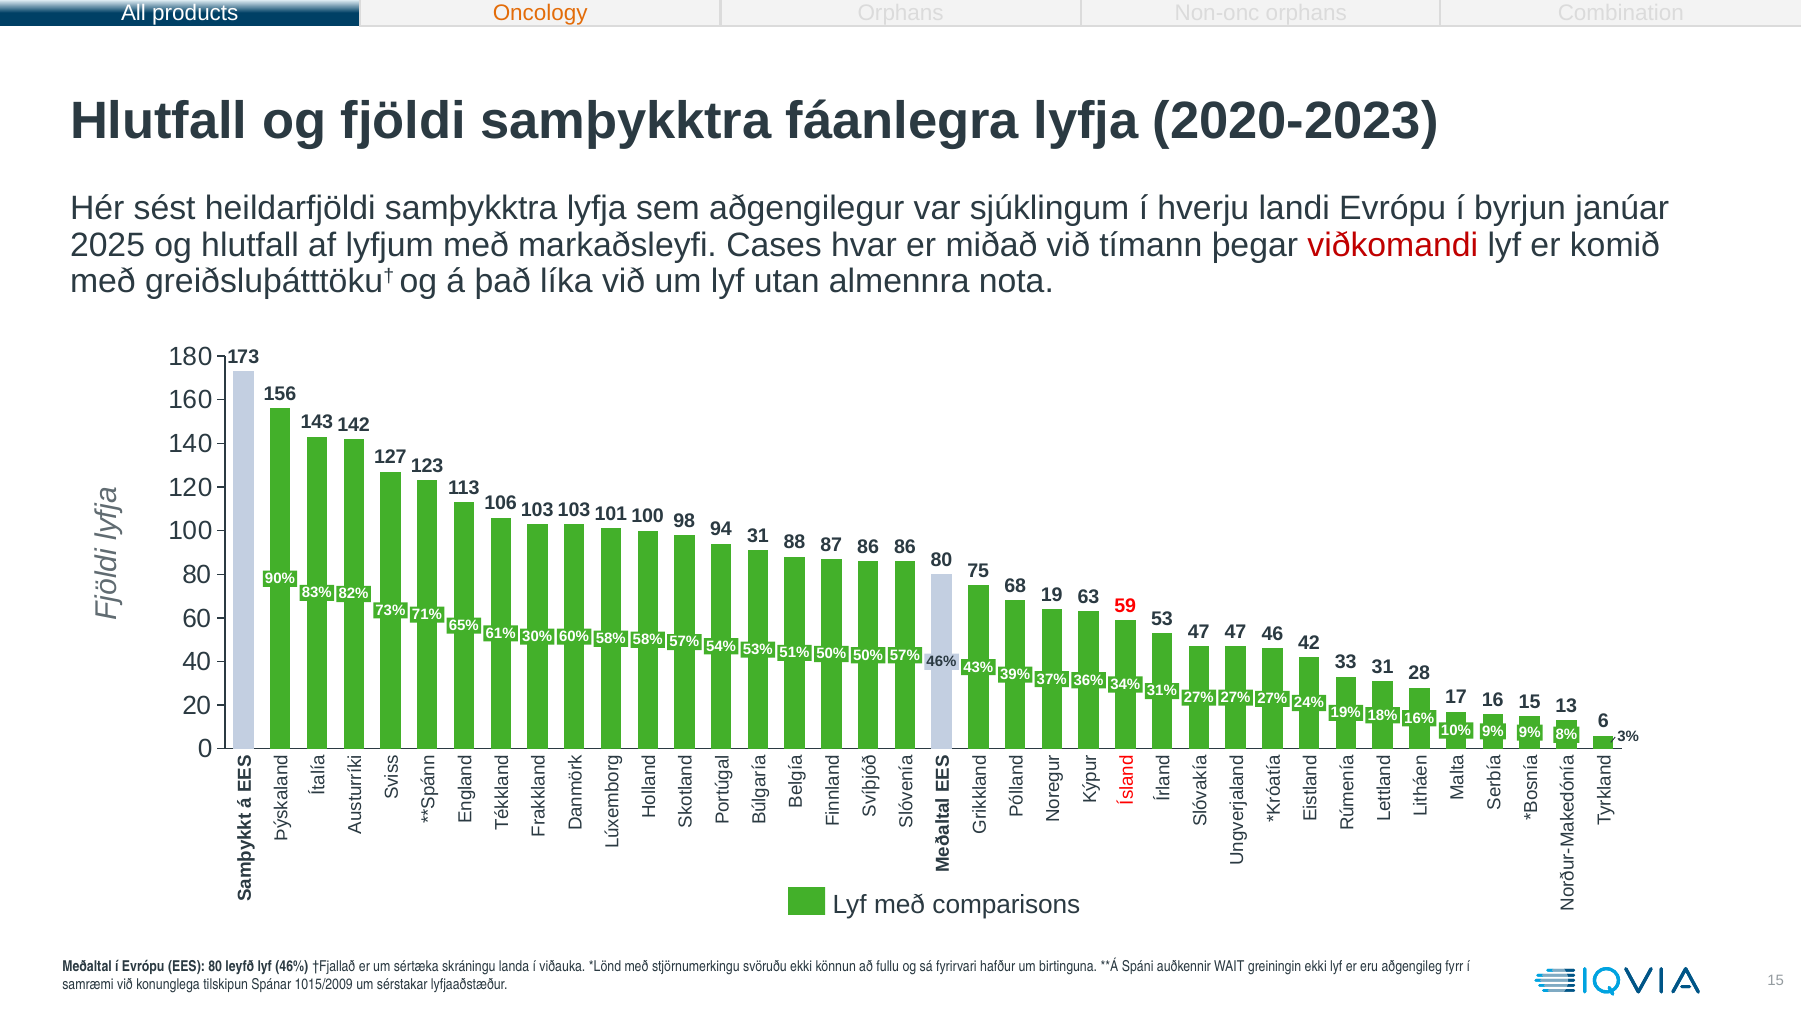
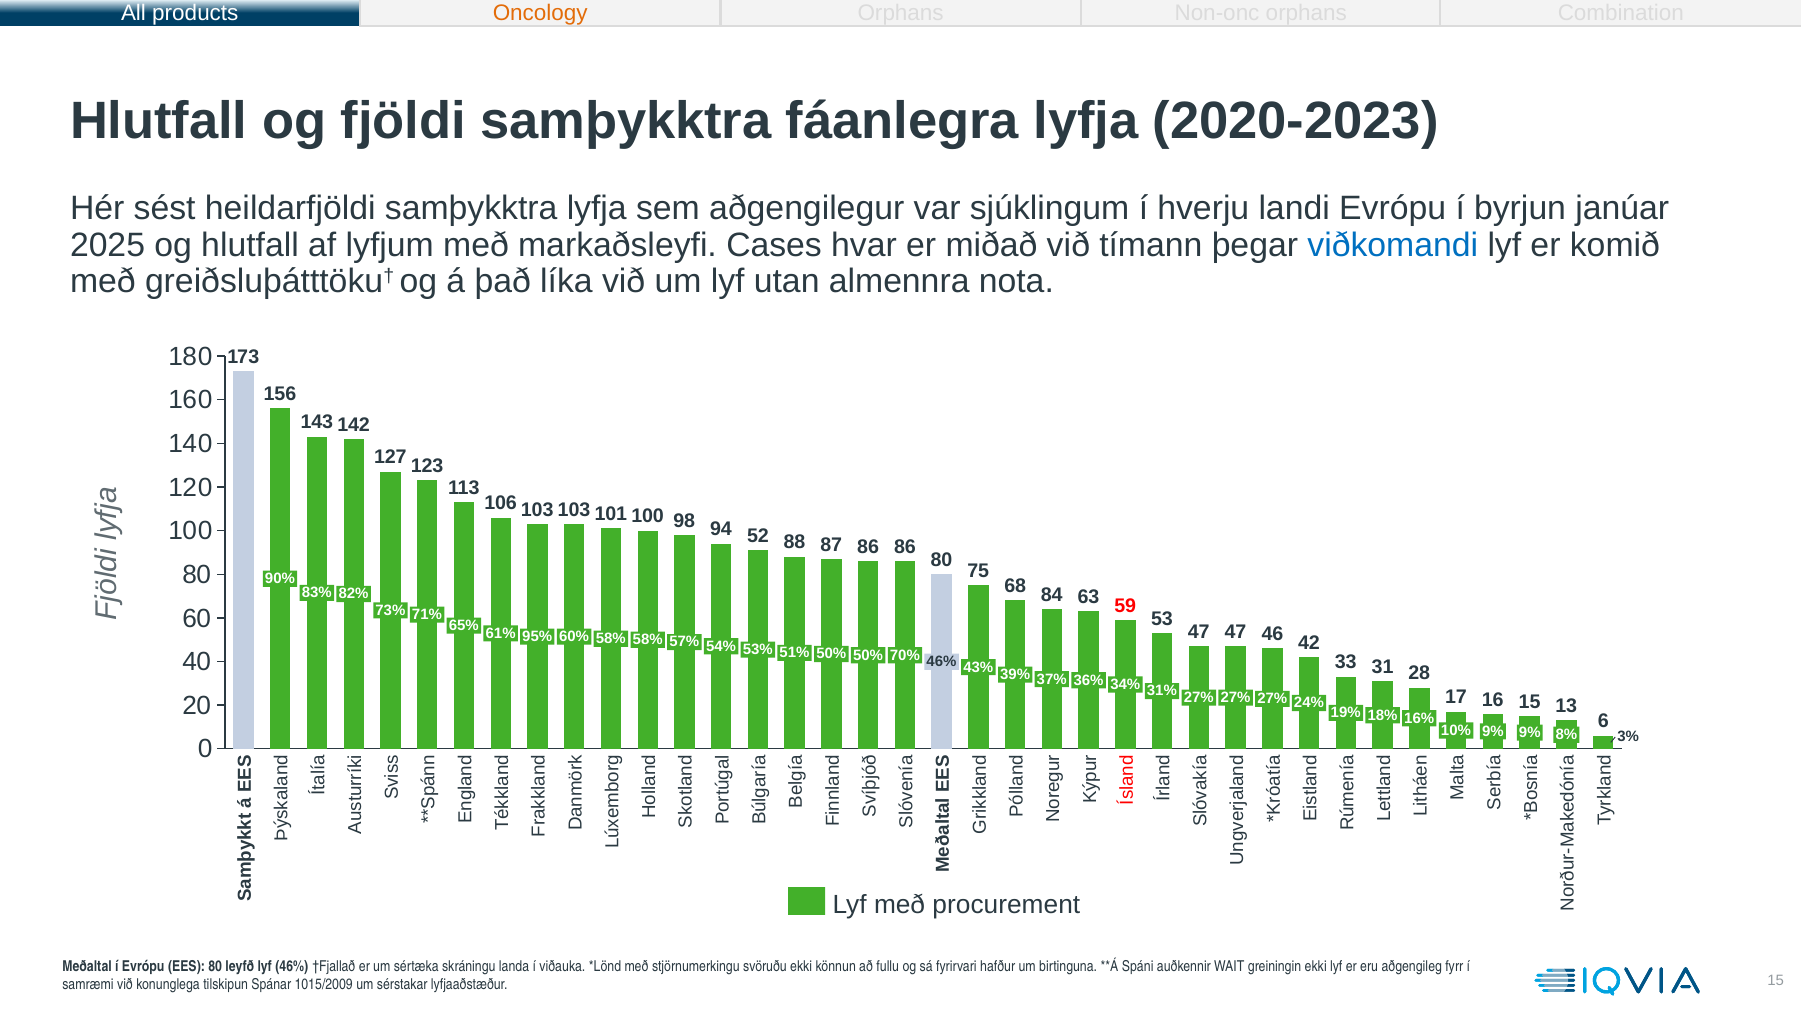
viðkomandi colour: red -> blue
94 31: 31 -> 52
19: 19 -> 84
30%: 30% -> 95%
57% at (905, 655): 57% -> 70%
comparisons: comparisons -> procurement
